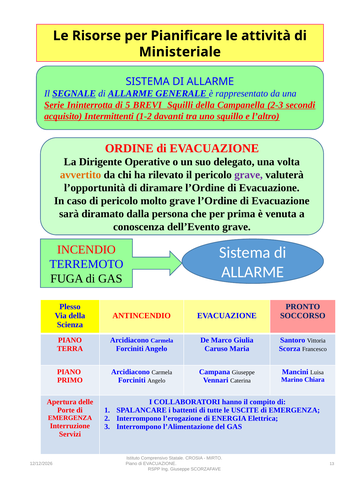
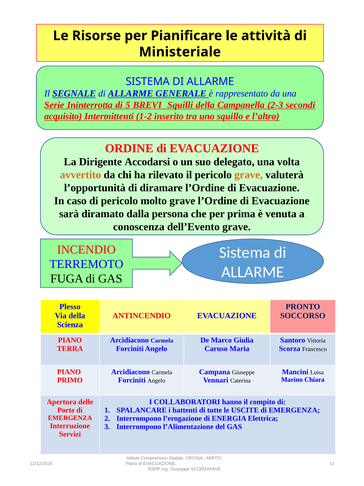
davanti: davanti -> inserito
Operative: Operative -> Accodarsi
grave at (249, 175) colour: purple -> orange
